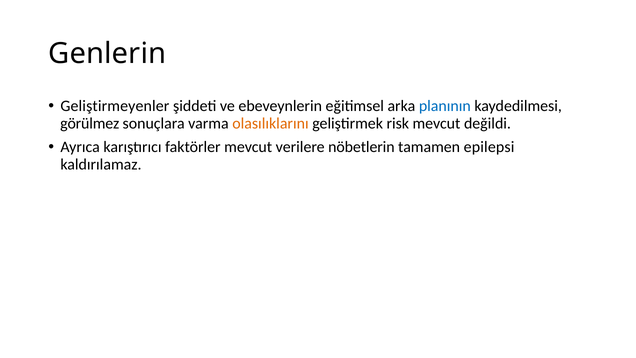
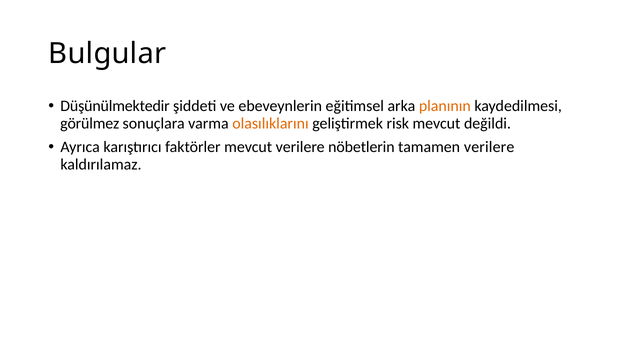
Genlerin: Genlerin -> Bulgular
Geliştirmeyenler: Geliştirmeyenler -> Düşünülmektedir
planının colour: blue -> orange
tamamen epilepsi: epilepsi -> verilere
